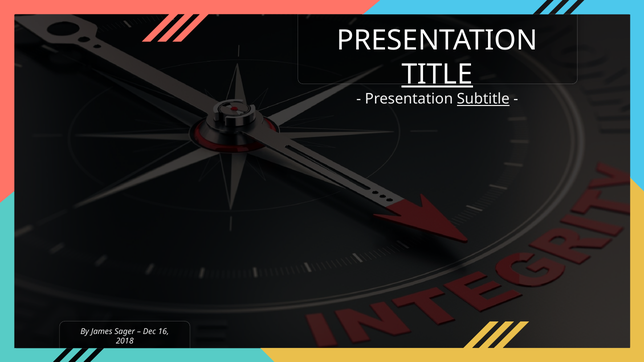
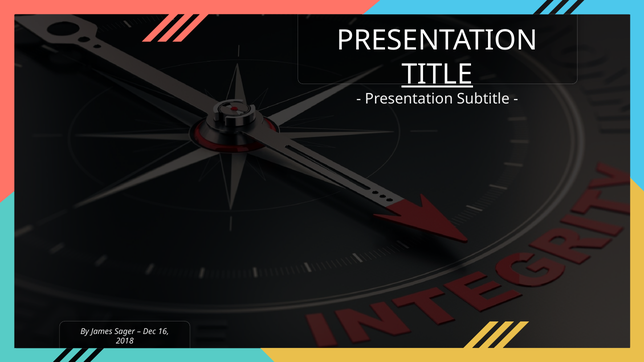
Subtitle underline: present -> none
